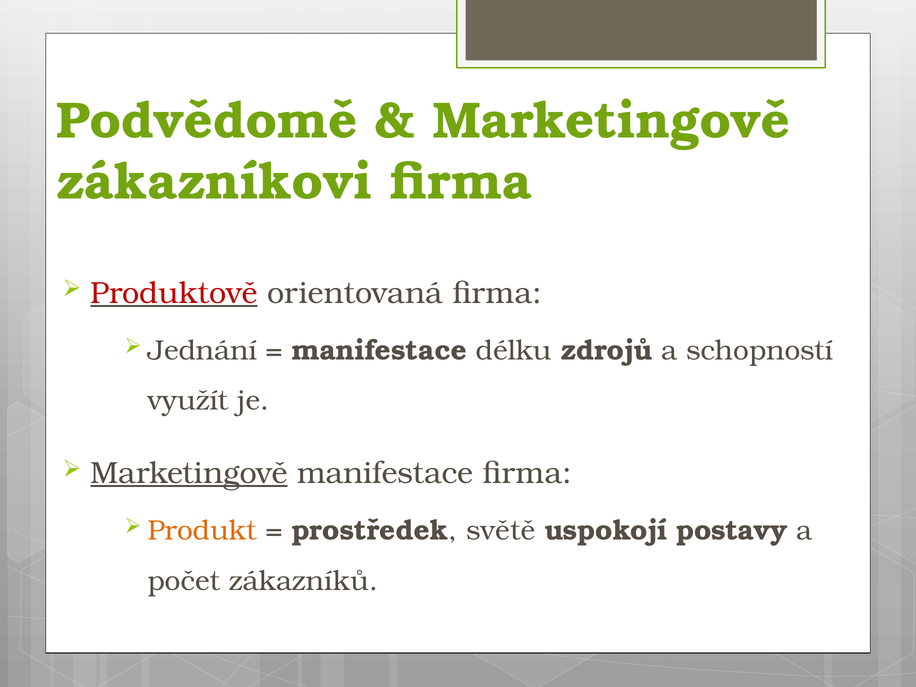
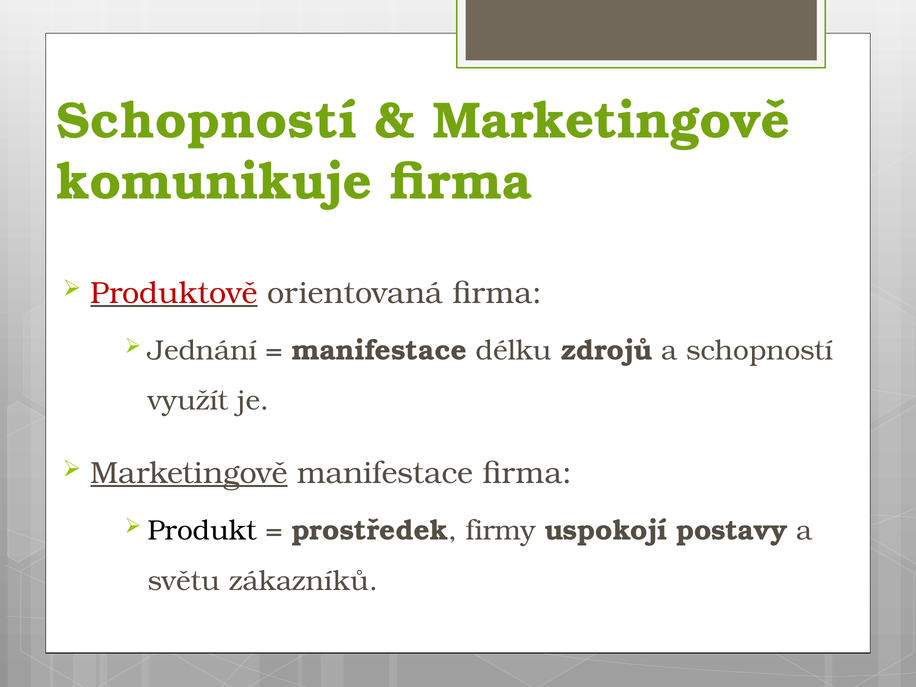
Podvědomě at (207, 121): Podvědomě -> Schopností
zákazníkovi: zákazníkovi -> komunikuje
Produkt colour: orange -> black
světě: světě -> firmy
počet: počet -> světu
